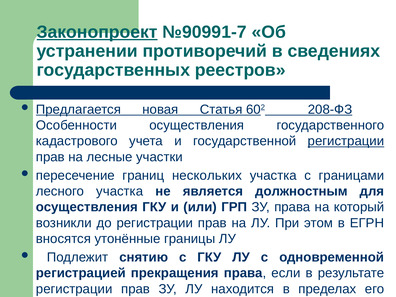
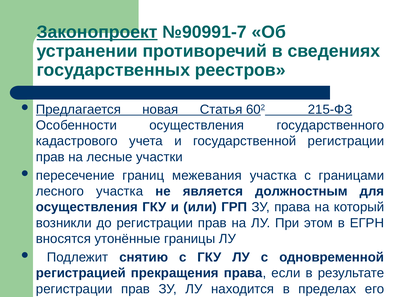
208-ФЗ: 208-ФЗ -> 215-ФЗ
регистрации at (346, 141) underline: present -> none
нескольких: нескольких -> межевания
